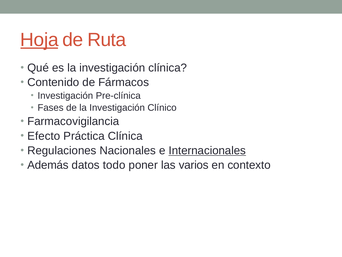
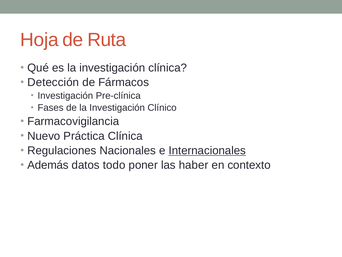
Hoja underline: present -> none
Contenido: Contenido -> Detección
Efecto: Efecto -> Nuevo
varios: varios -> haber
